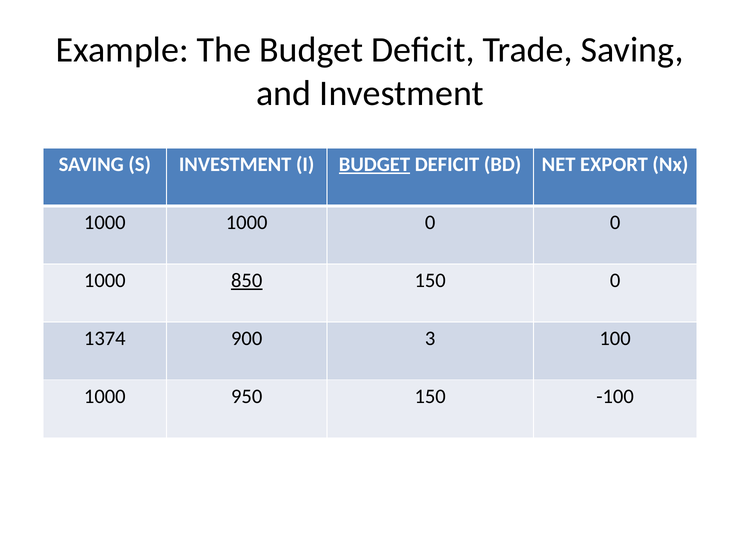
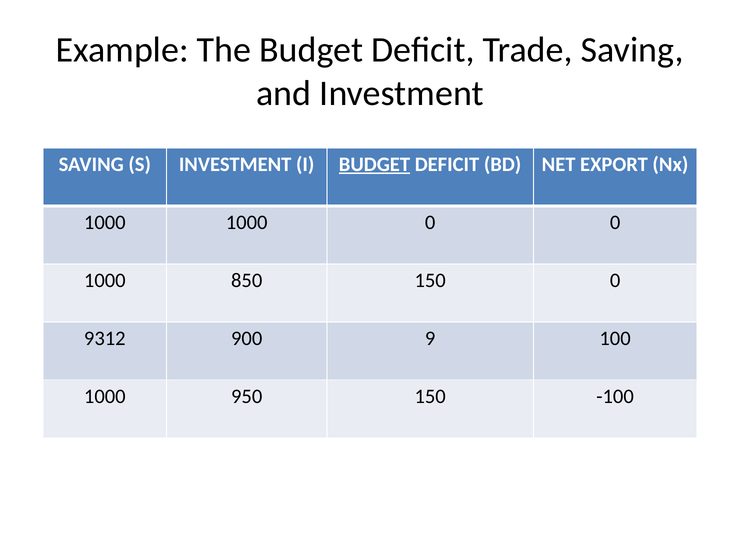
850 underline: present -> none
1374: 1374 -> 9312
3: 3 -> 9
